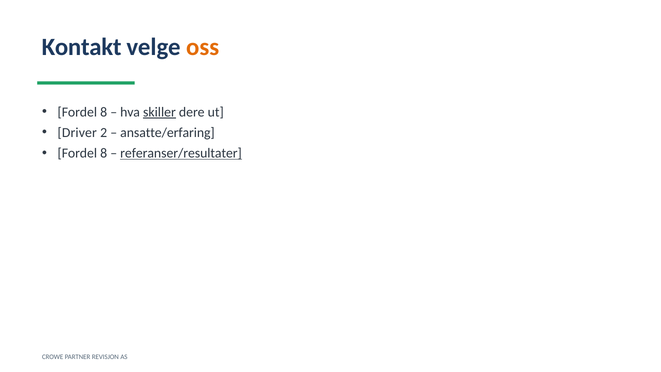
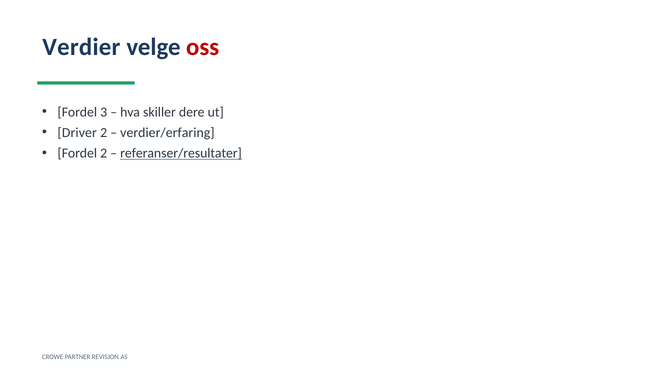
Kontakt: Kontakt -> Verdier
oss colour: orange -> red
8 at (104, 112): 8 -> 3
skiller underline: present -> none
ansatte/erfaring: ansatte/erfaring -> verdier/erfaring
8 at (104, 153): 8 -> 2
